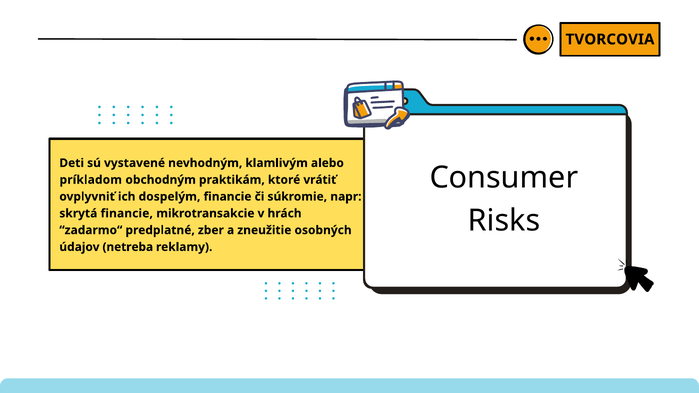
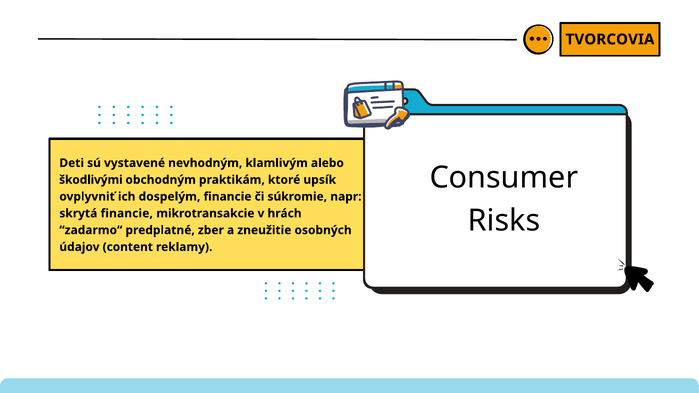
príkladom: príkladom -> škodlivými
vrátiť: vrátiť -> upsík
netreba: netreba -> content
